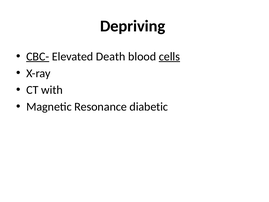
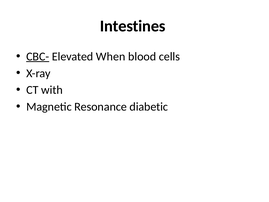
Depriving: Depriving -> Intestines
Death: Death -> When
cells underline: present -> none
